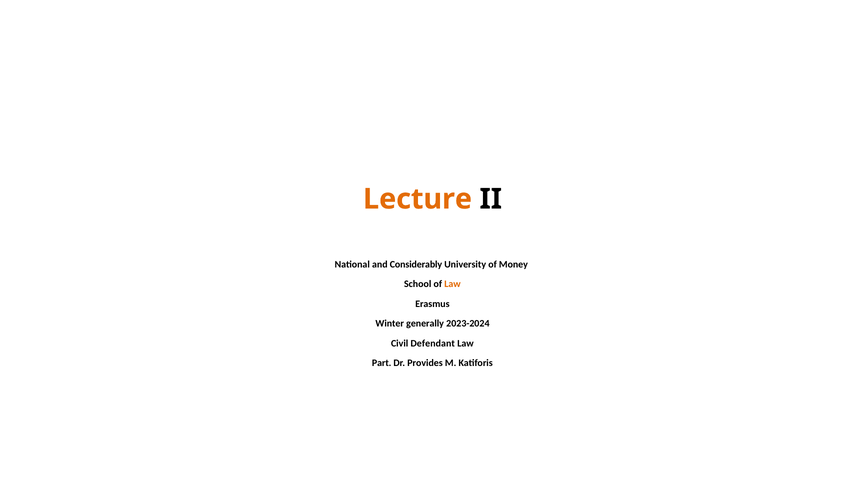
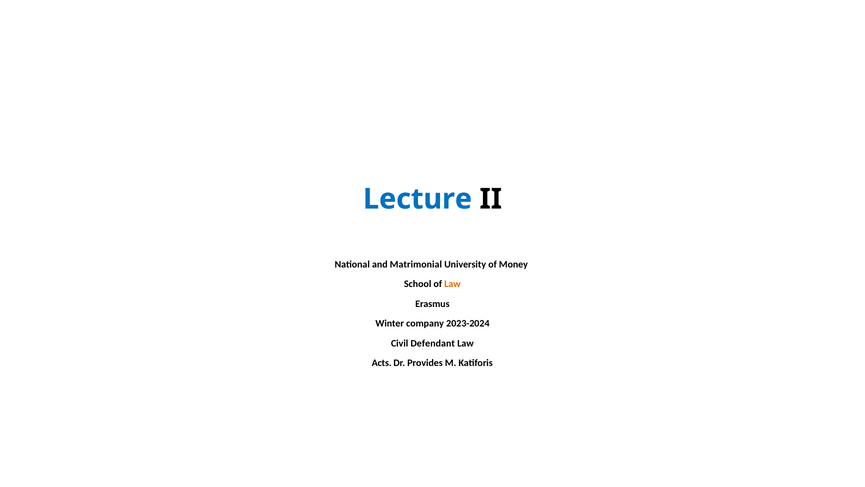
Lecture colour: orange -> blue
Considerably: Considerably -> Matrimonial
generally: generally -> company
Part: Part -> Acts
